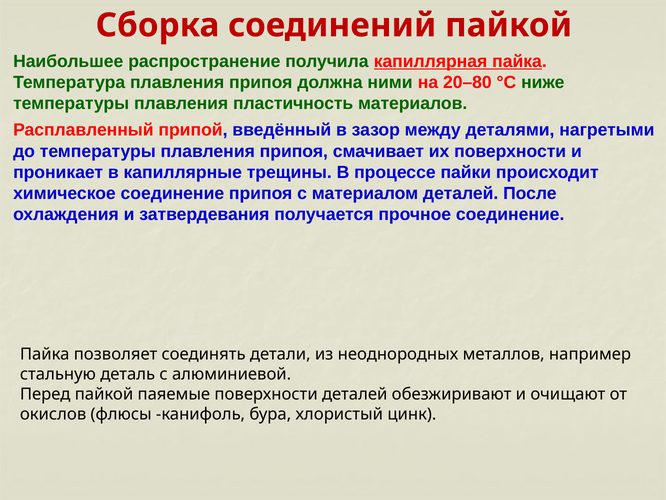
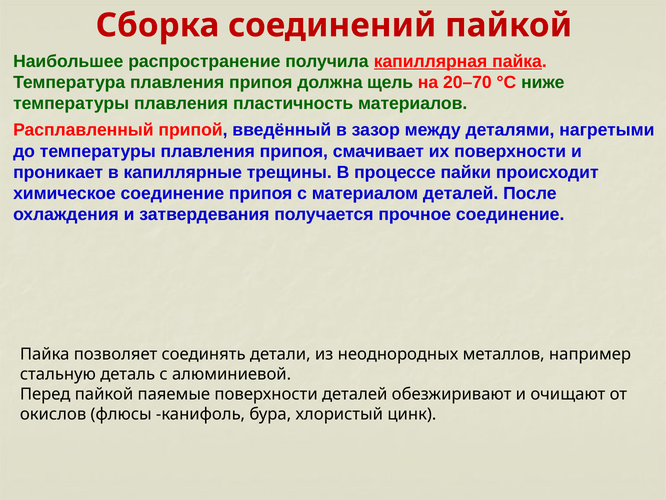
ними: ними -> щель
20–80: 20–80 -> 20–70
